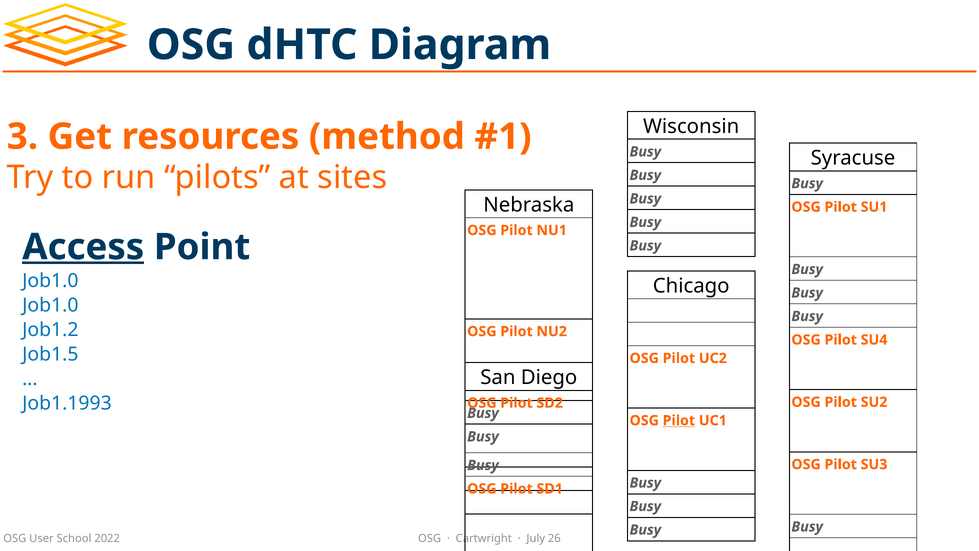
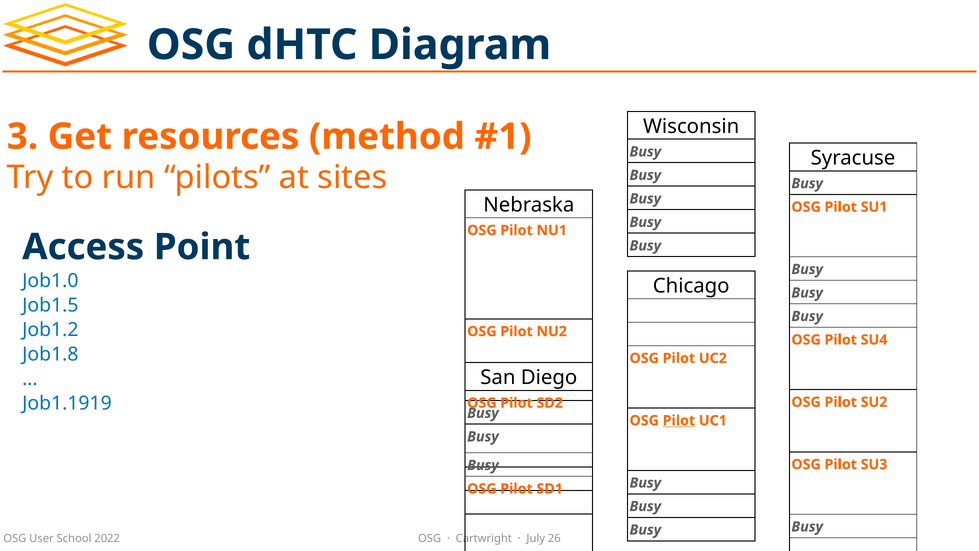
Access underline: present -> none
Job1.0 at (50, 305): Job1.0 -> Job1.5
Job1.5: Job1.5 -> Job1.8
Job1.1993: Job1.1993 -> Job1.1919
